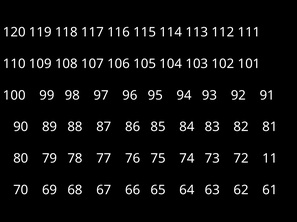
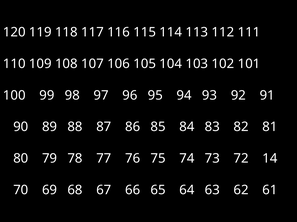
11: 11 -> 14
